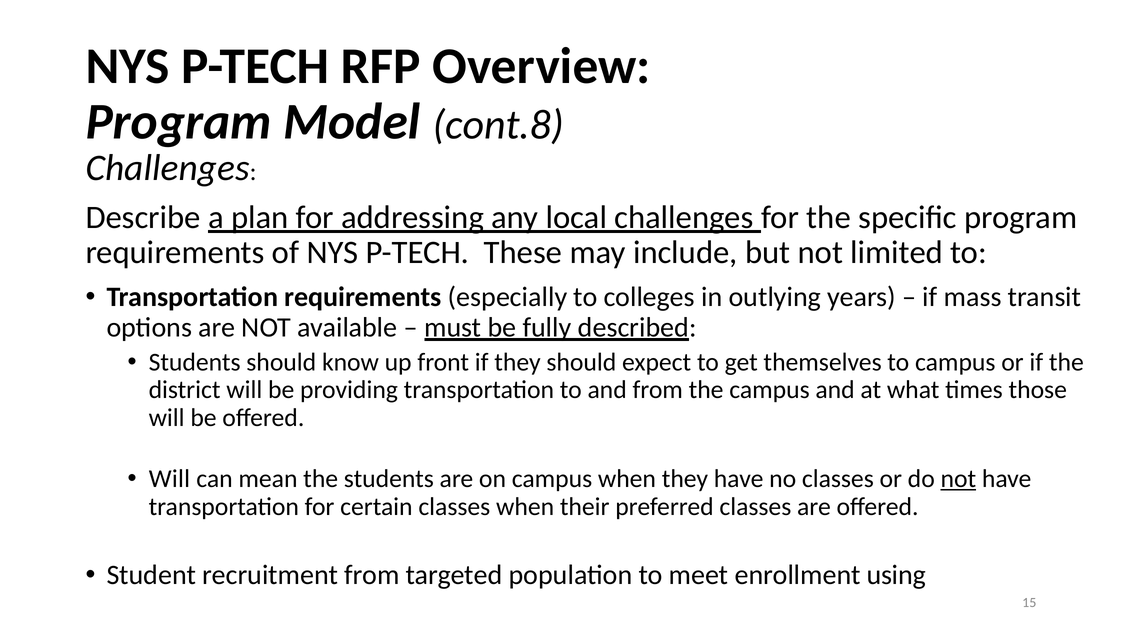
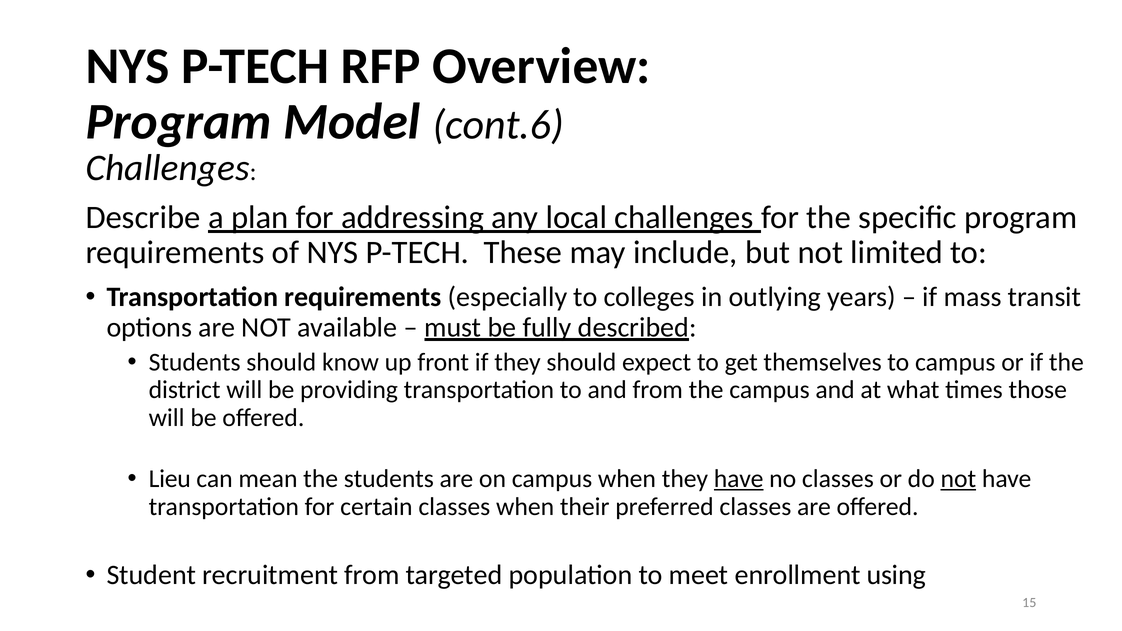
cont.8: cont.8 -> cont.6
Will at (169, 479): Will -> Lieu
have at (739, 479) underline: none -> present
